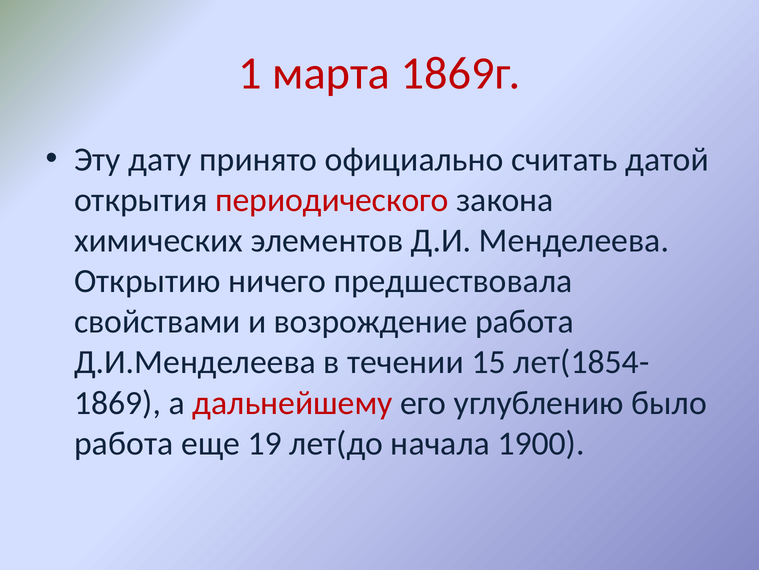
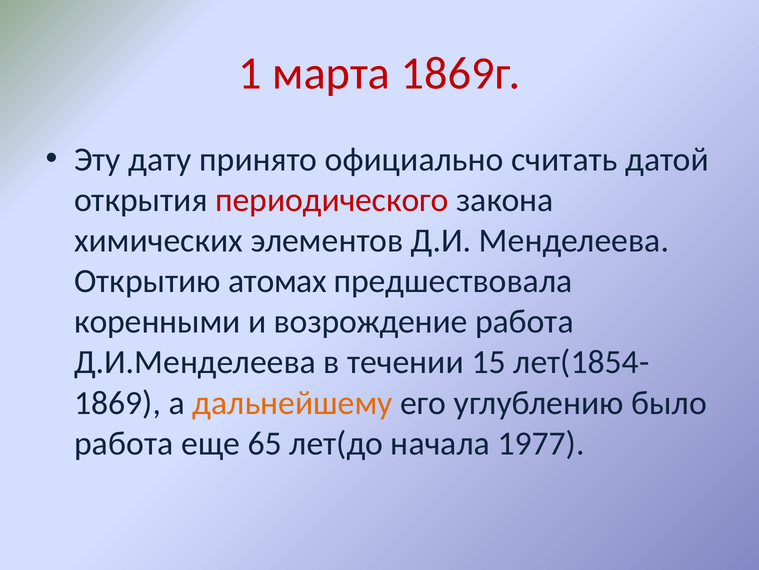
ничего: ничего -> атомах
свойствами: свойствами -> коренными
дальнейшему colour: red -> orange
19: 19 -> 65
1900: 1900 -> 1977
